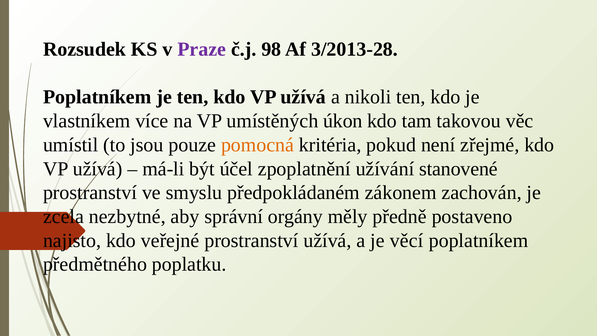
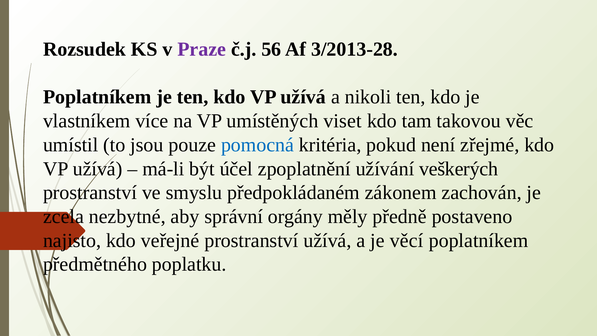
98: 98 -> 56
úkon: úkon -> viset
pomocná colour: orange -> blue
stanovené: stanovené -> veškerých
